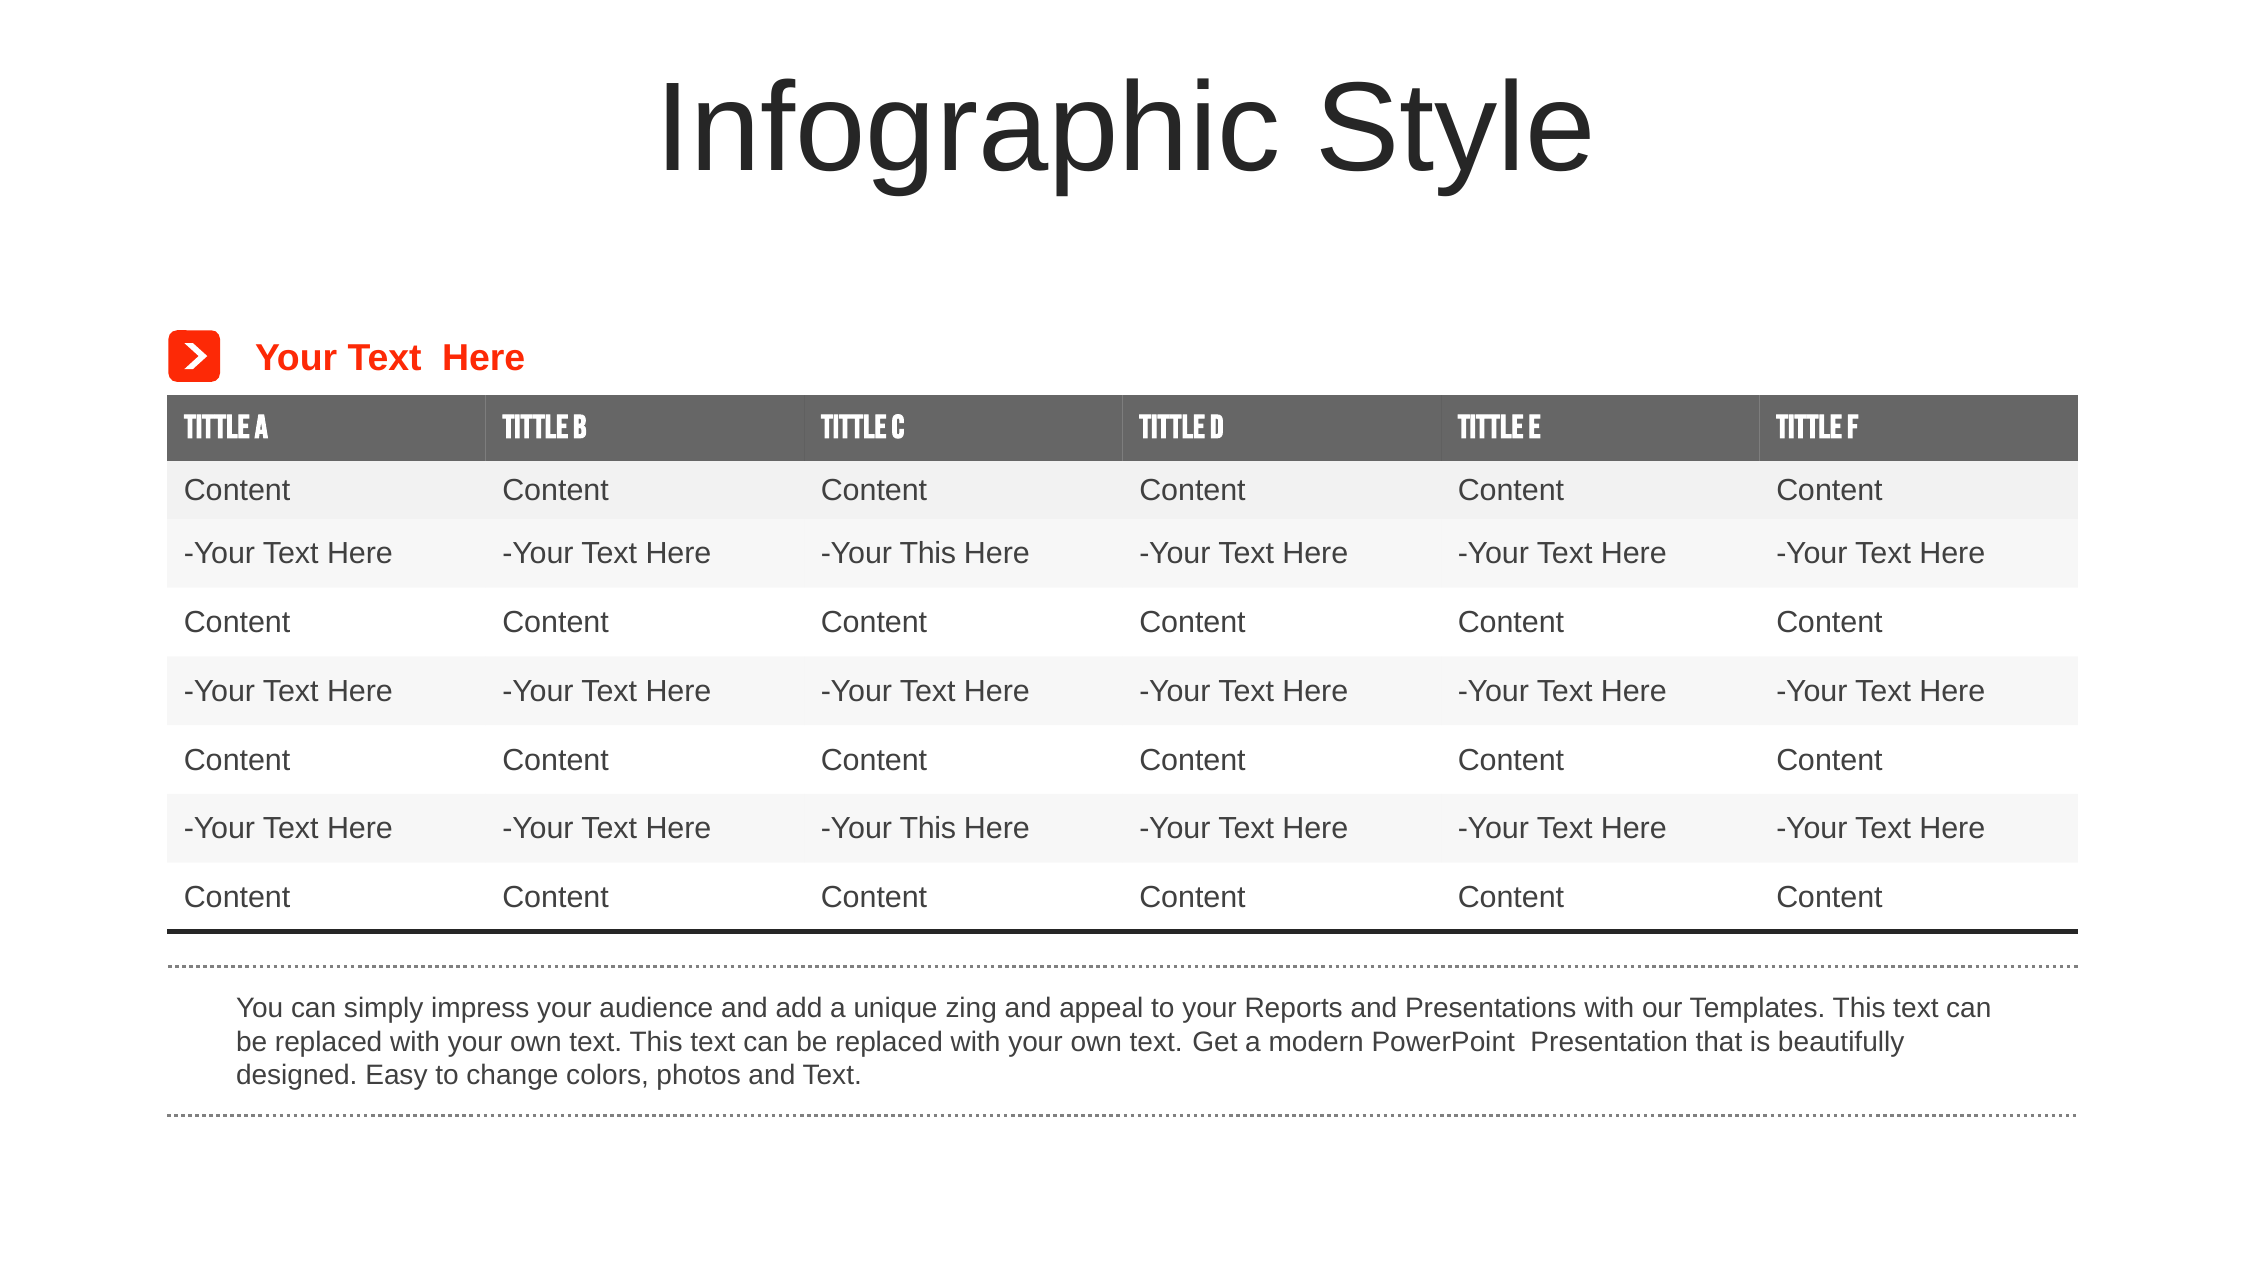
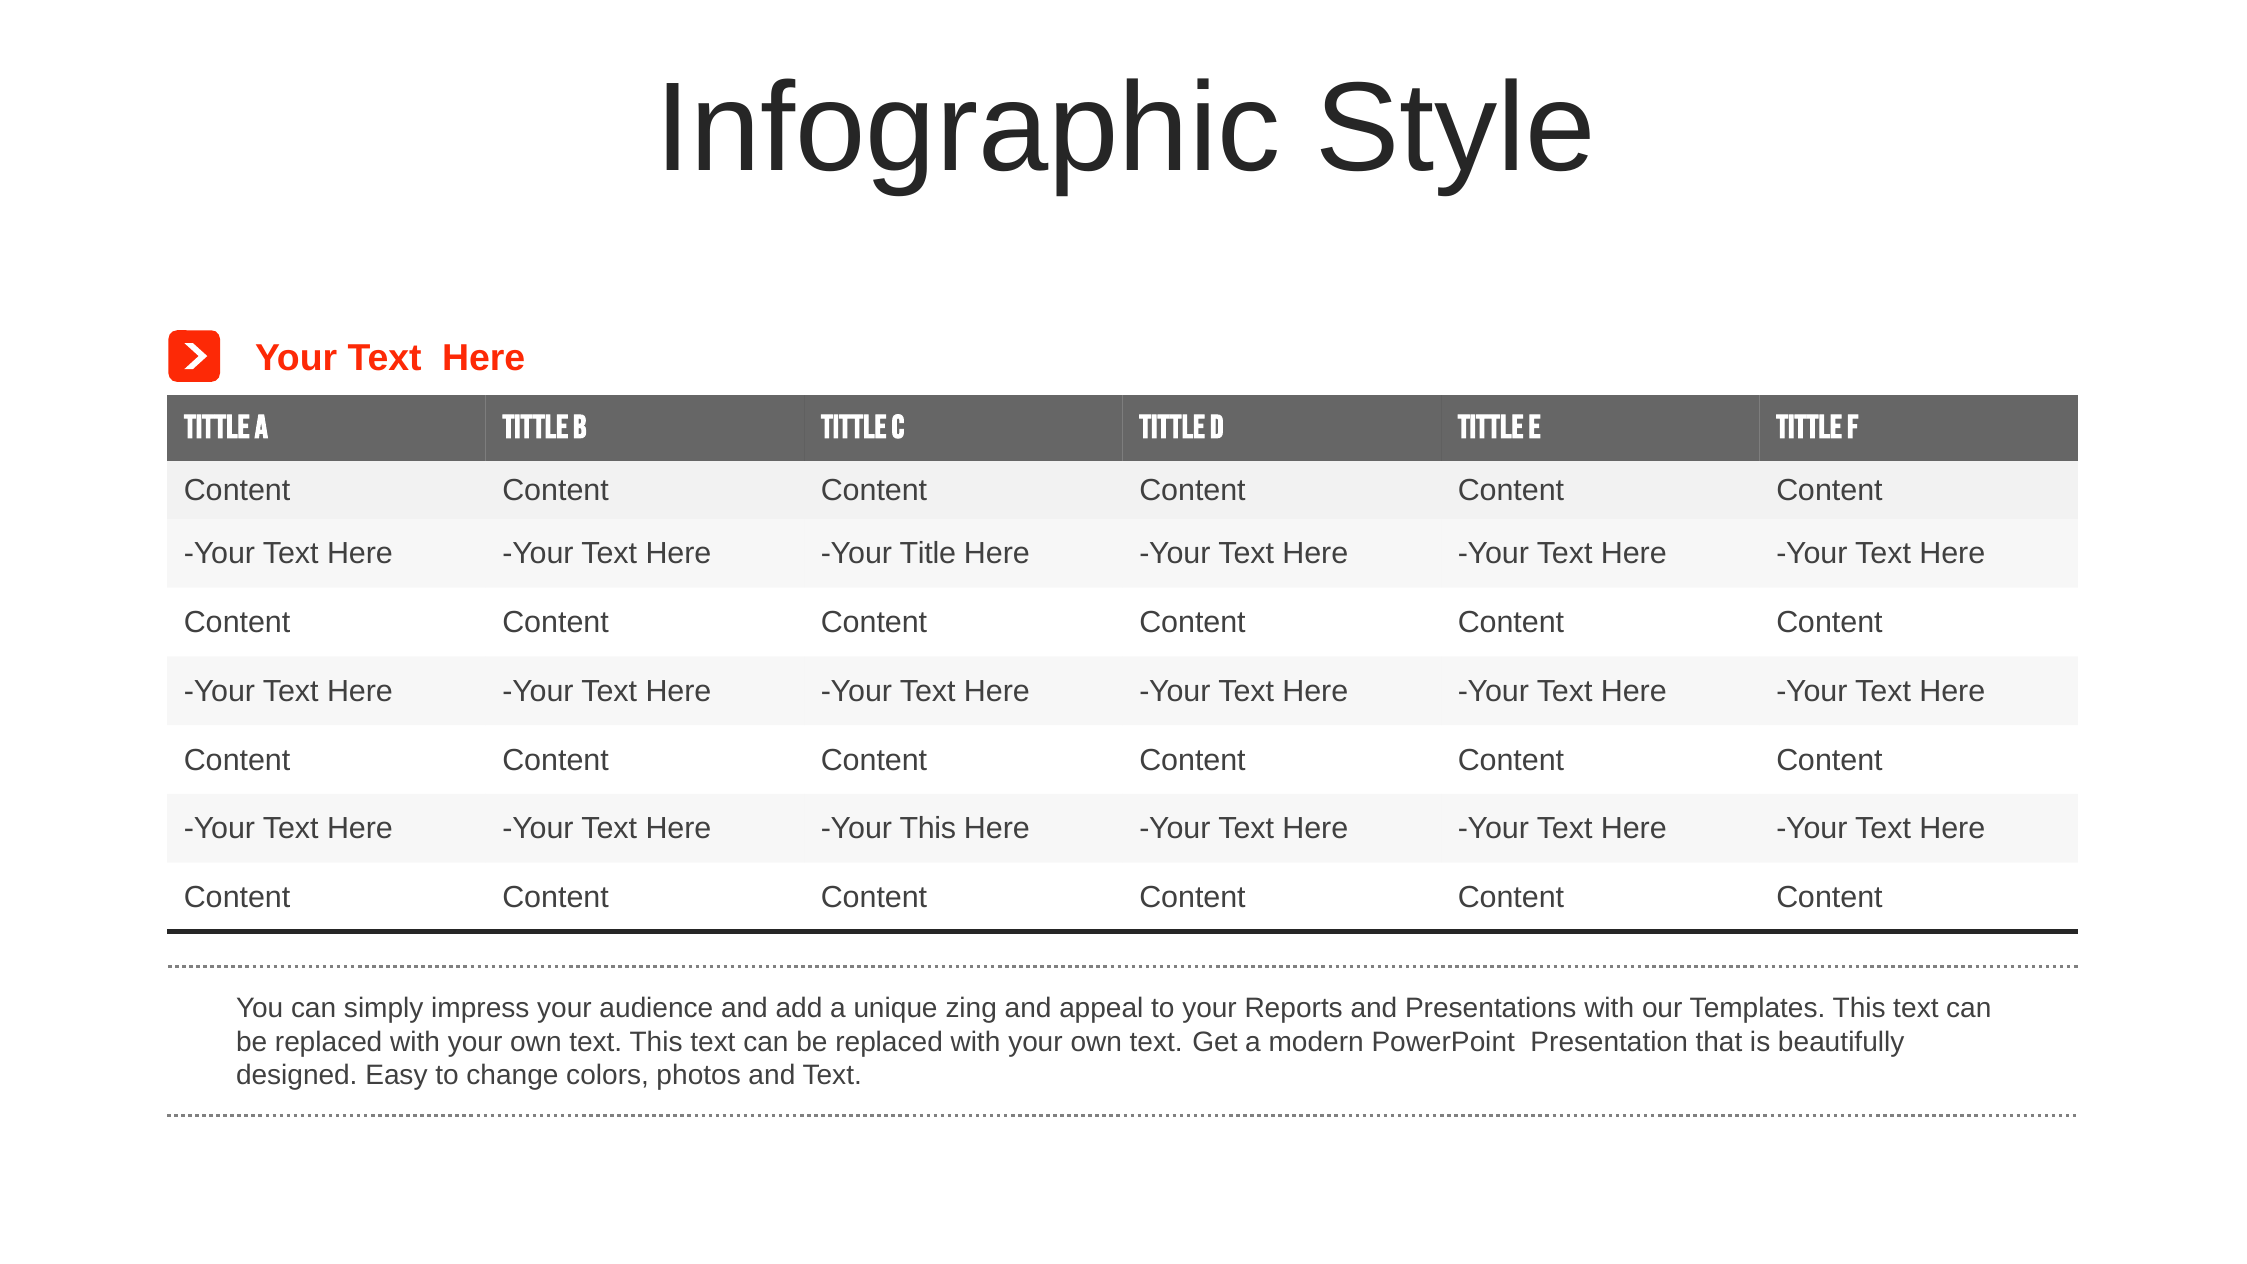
This at (928, 554): This -> Title
